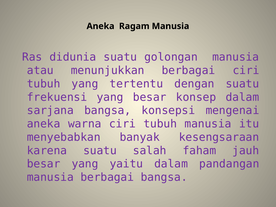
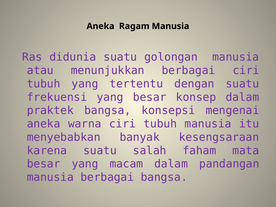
sarjana: sarjana -> praktek
jauh: jauh -> mata
yaitu: yaitu -> macam
